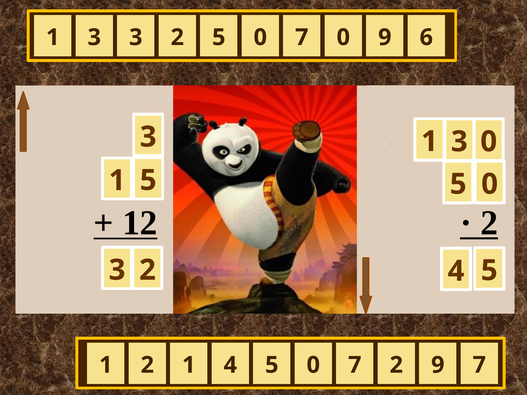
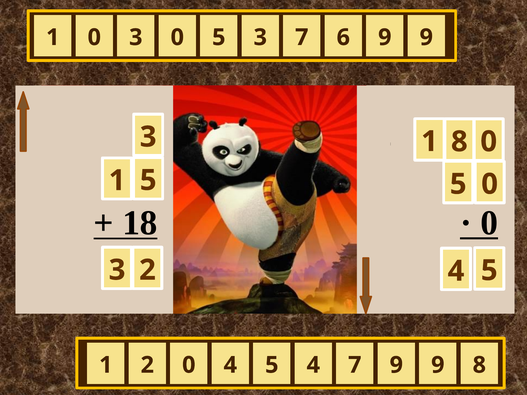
3 at (94, 37): 3 -> 0
2 at (177, 37): 2 -> 0
0 at (260, 37): 0 -> 3
7 0: 0 -> 6
6 at (426, 37): 6 -> 9
3 at (459, 142): 3 -> 8
2 at (489, 223): 2 -> 0
12: 12 -> 18
2 1: 1 -> 0
4 5 0: 0 -> 4
7 2: 2 -> 9
9 7: 7 -> 8
